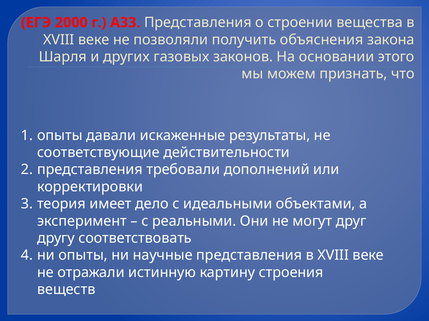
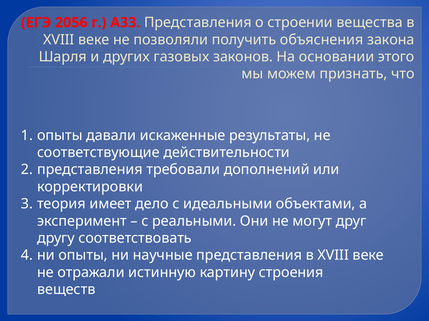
2000: 2000 -> 2056
